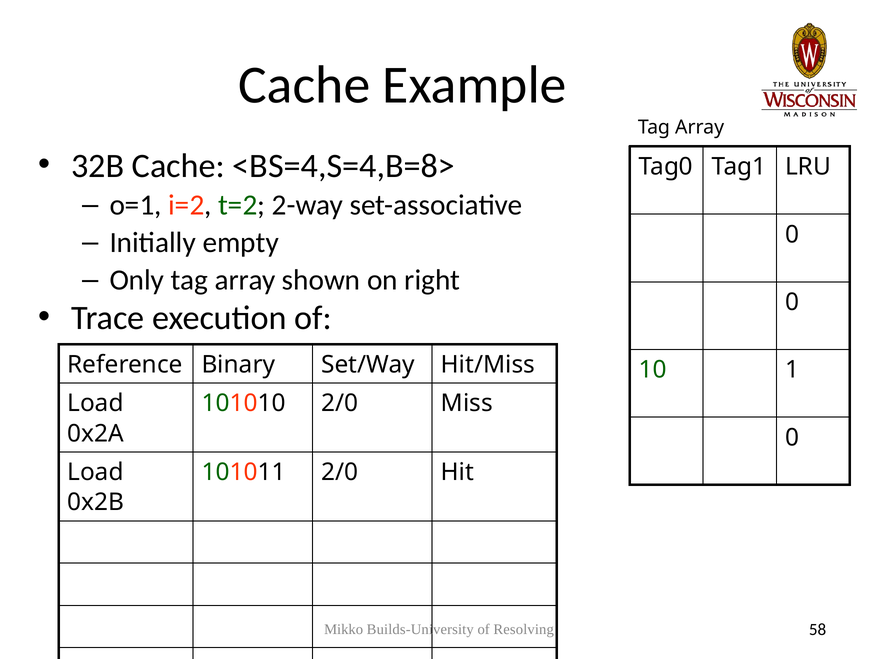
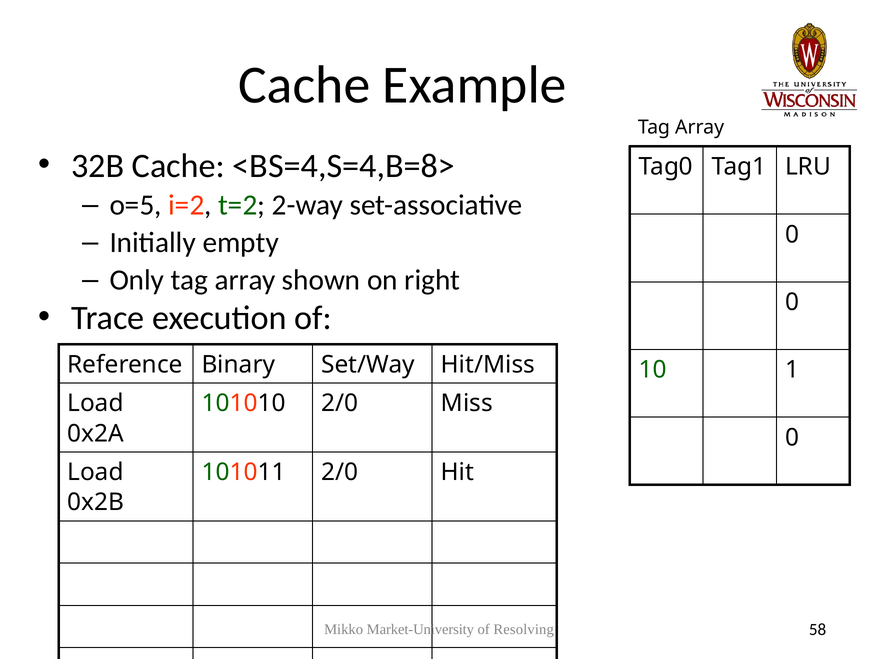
o=1: o=1 -> o=5
Builds-University: Builds-University -> Market-University
